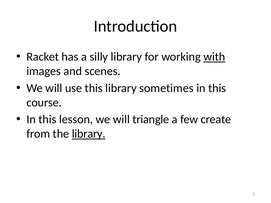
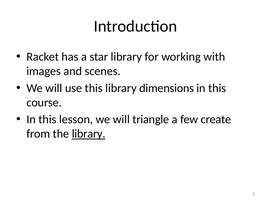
silly: silly -> star
with underline: present -> none
sometimes: sometimes -> dimensions
